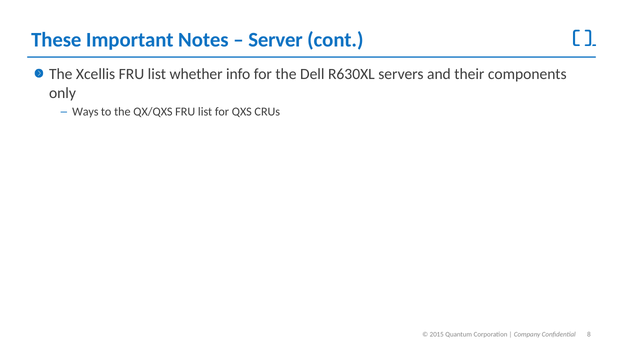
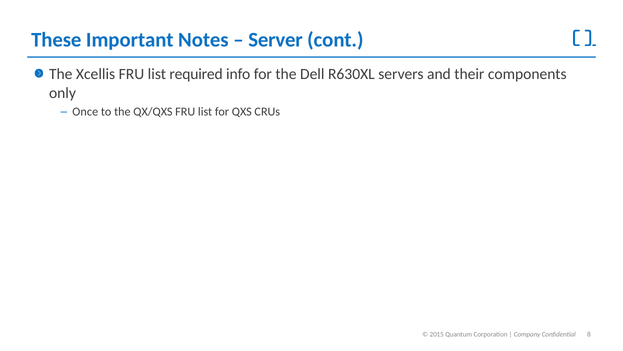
whether: whether -> required
Ways: Ways -> Once
